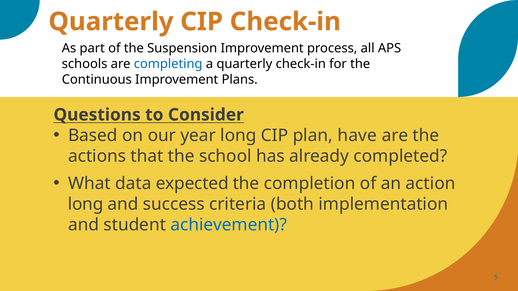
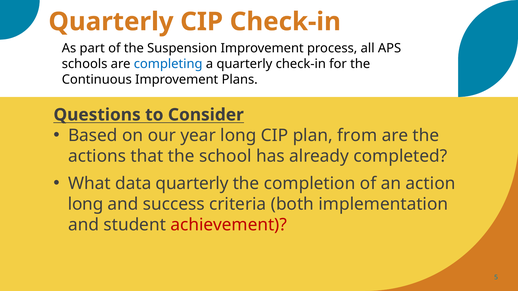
have: have -> from
data expected: expected -> quarterly
achievement colour: blue -> red
